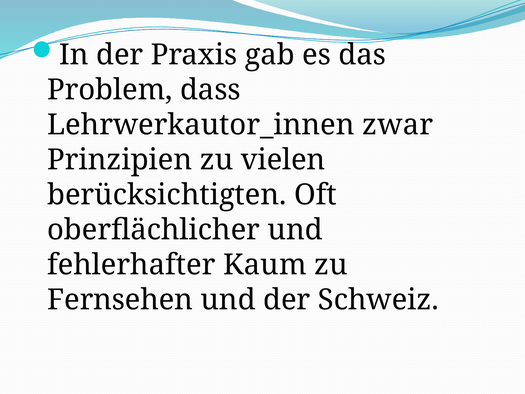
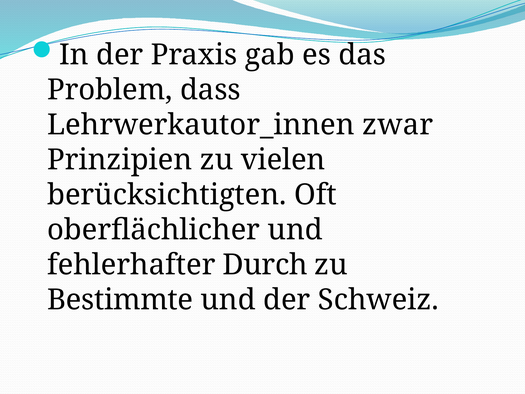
Kaum: Kaum -> Durch
Fernsehen: Fernsehen -> Bestimmte
